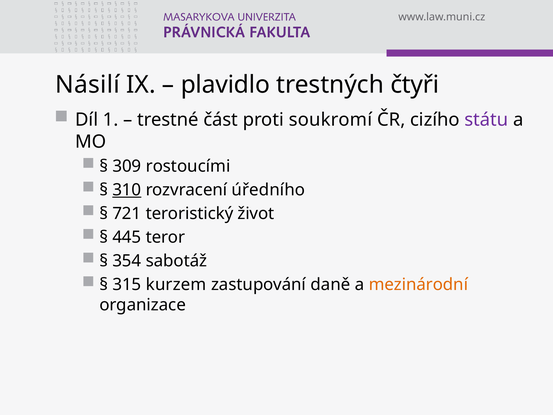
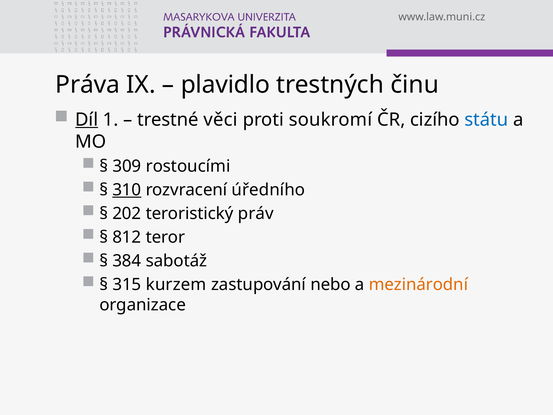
Násilí: Násilí -> Práva
čtyři: čtyři -> činu
Díl underline: none -> present
část: část -> věci
státu colour: purple -> blue
721: 721 -> 202
život: život -> práv
445: 445 -> 812
354: 354 -> 384
daně: daně -> nebo
